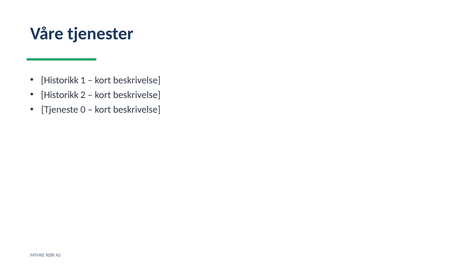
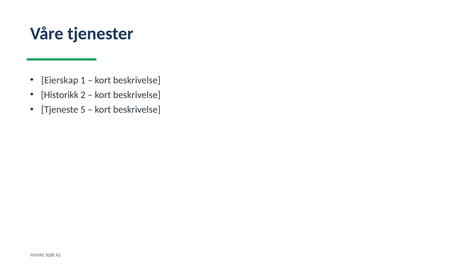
Historikk at (60, 80): Historikk -> Eierskap
0: 0 -> 5
